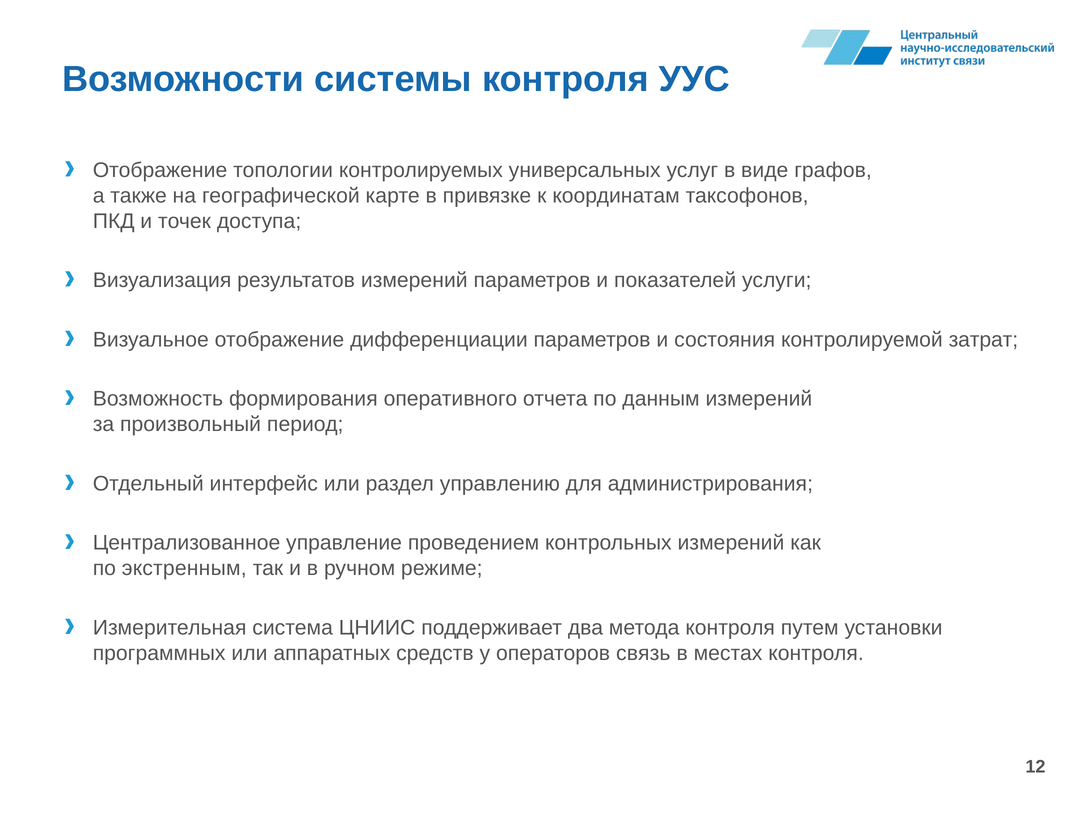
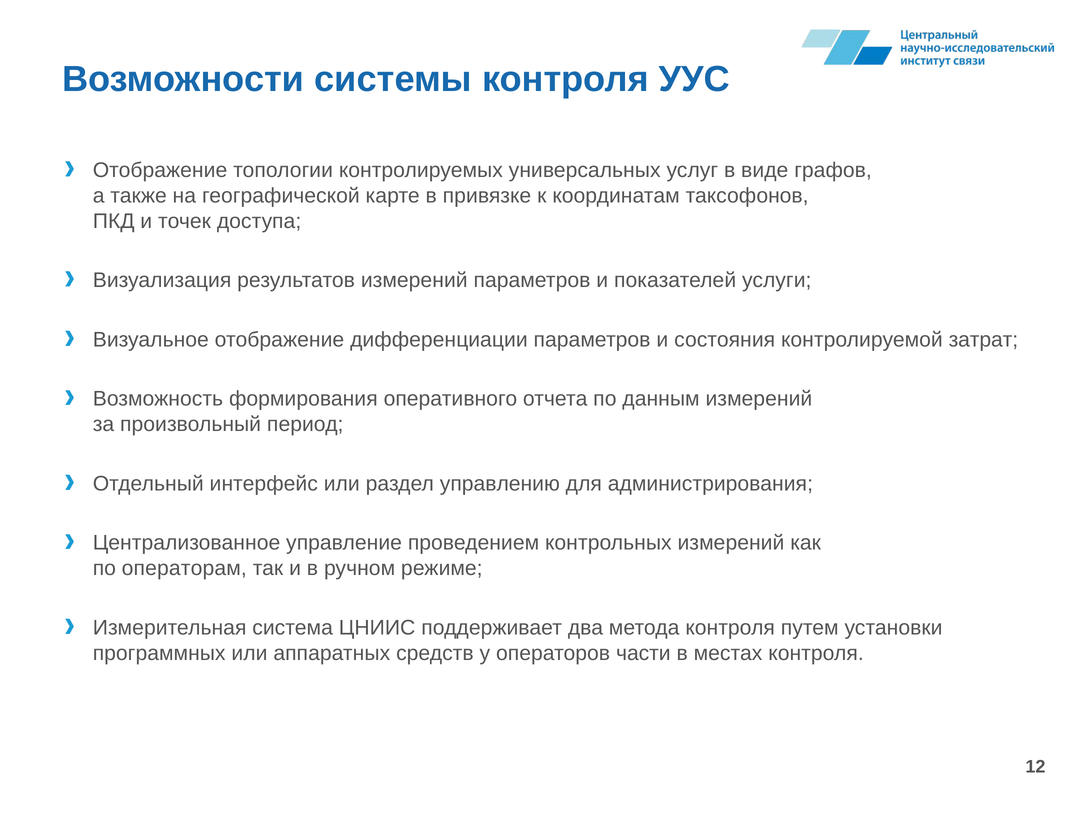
экстренным: экстренным -> операторам
связь: связь -> части
